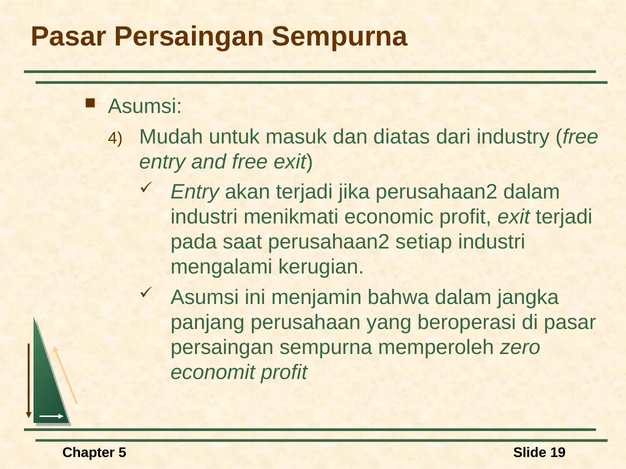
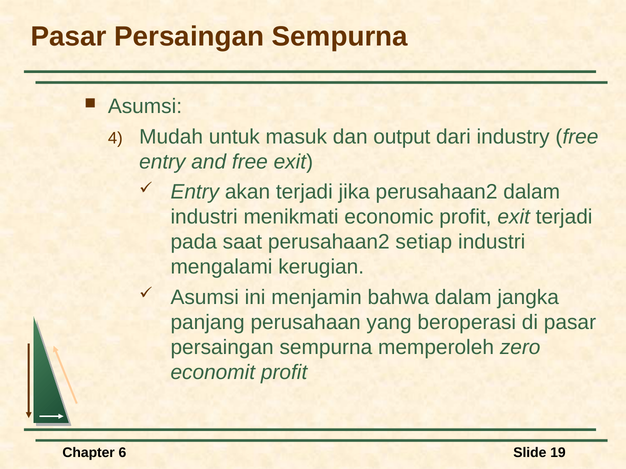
diatas: diatas -> output
5: 5 -> 6
